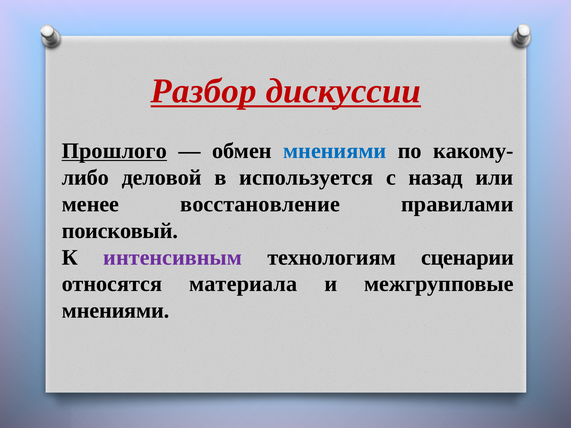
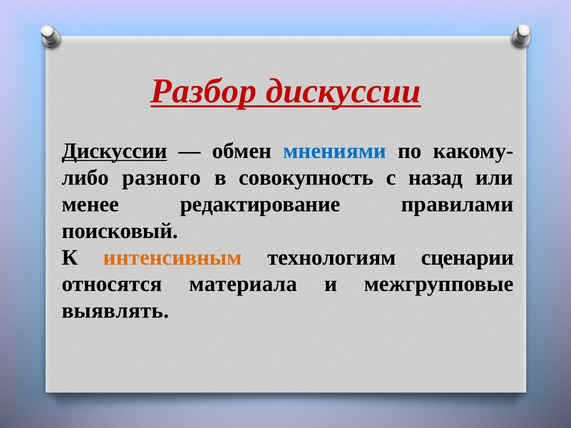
Прошлого at (114, 151): Прошлого -> Дискуссии
деловой: деловой -> разного
используется: используется -> совокупность
восстановление: восстановление -> редактирование
интенсивным colour: purple -> orange
мнениями at (116, 311): мнениями -> выявлять
